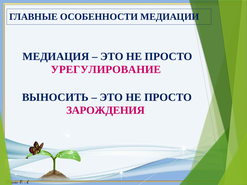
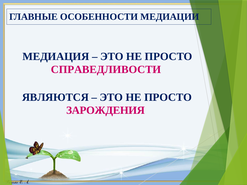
УРЕГУЛИРОВАНИЕ: УРЕГУЛИРОВАНИЕ -> СПРАВЕДЛИВОСТИ
ВЫНОСИТЬ: ВЫНОСИТЬ -> ЯВЛЯЮТСЯ
